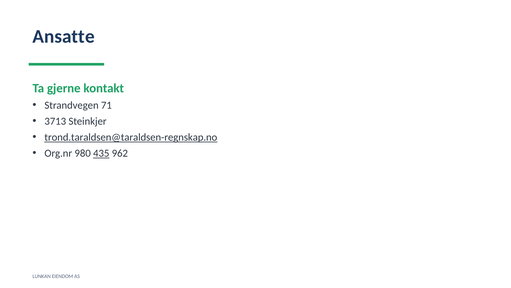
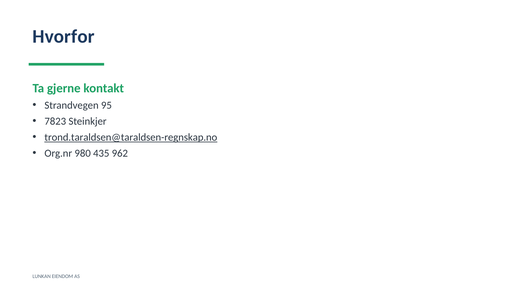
Ansatte: Ansatte -> Hvorfor
71: 71 -> 95
3713: 3713 -> 7823
435 underline: present -> none
